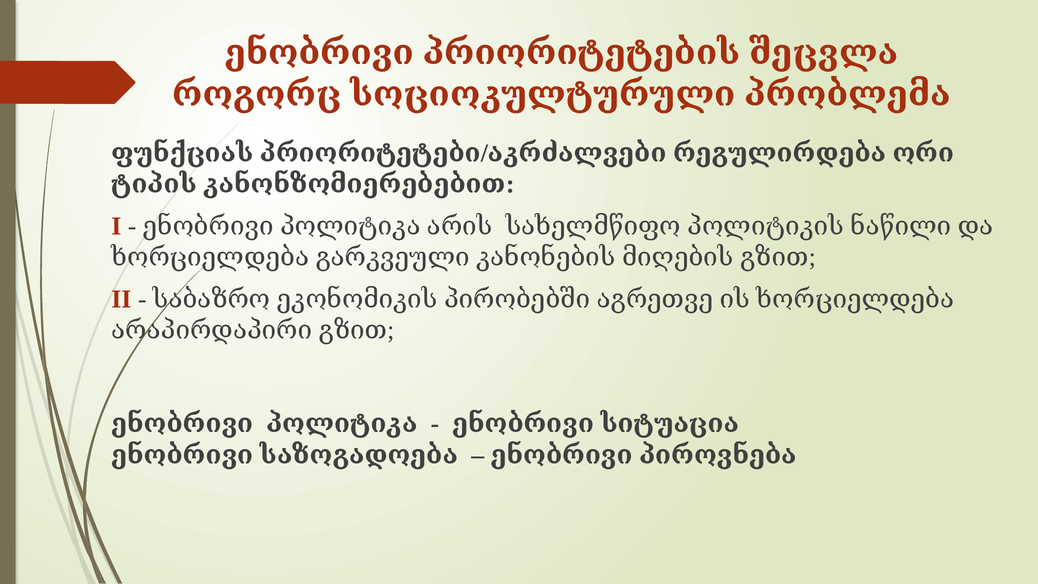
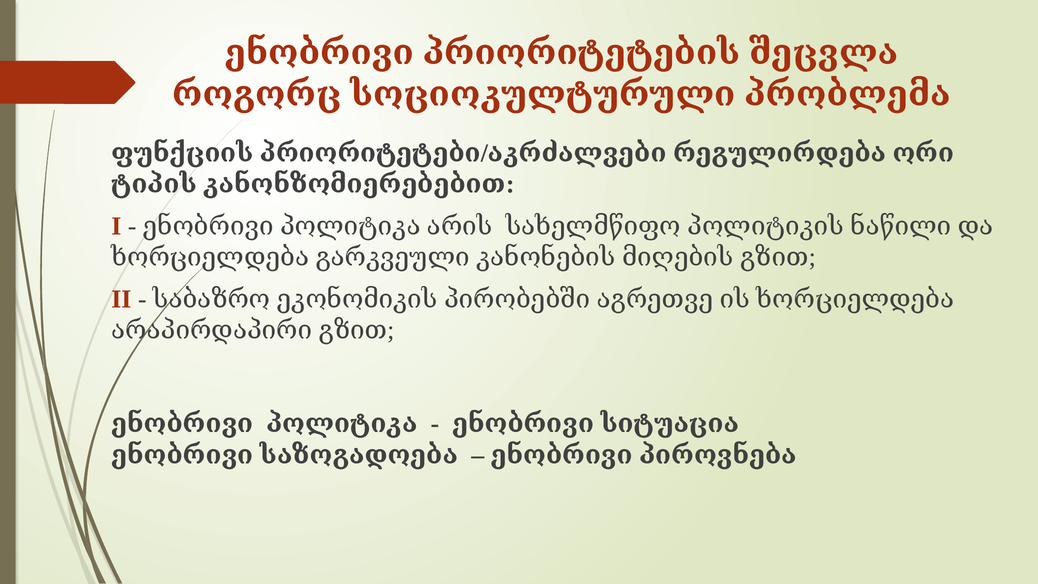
ფუნქციას: ფუნქციას -> ფუნქციის
